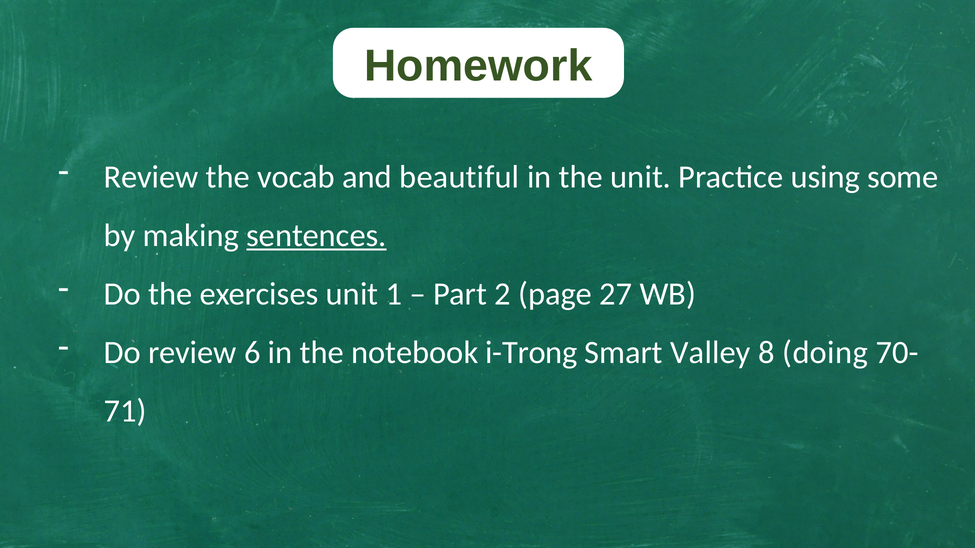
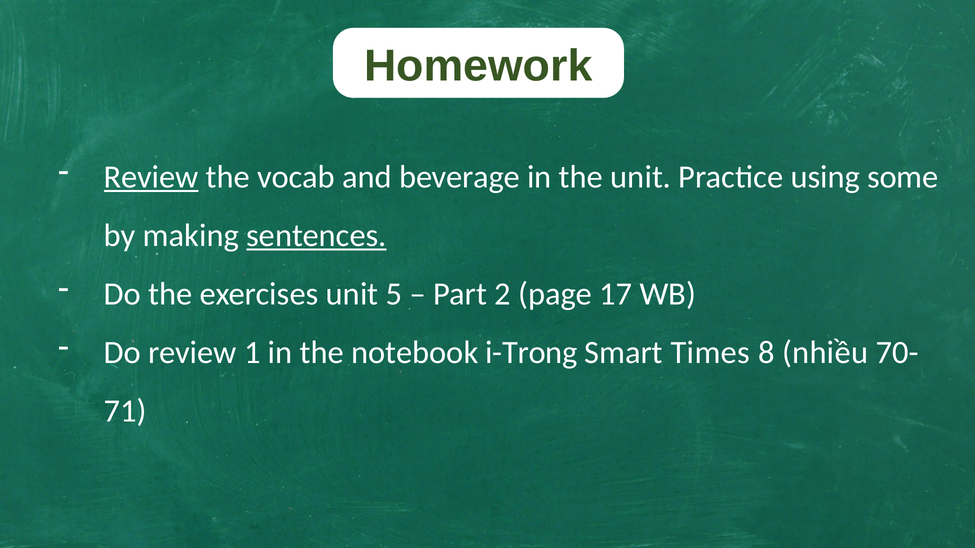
Review at (151, 177) underline: none -> present
beautiful: beautiful -> beverage
1: 1 -> 5
27: 27 -> 17
6: 6 -> 1
Valley: Valley -> Times
doing: doing -> nhiều
